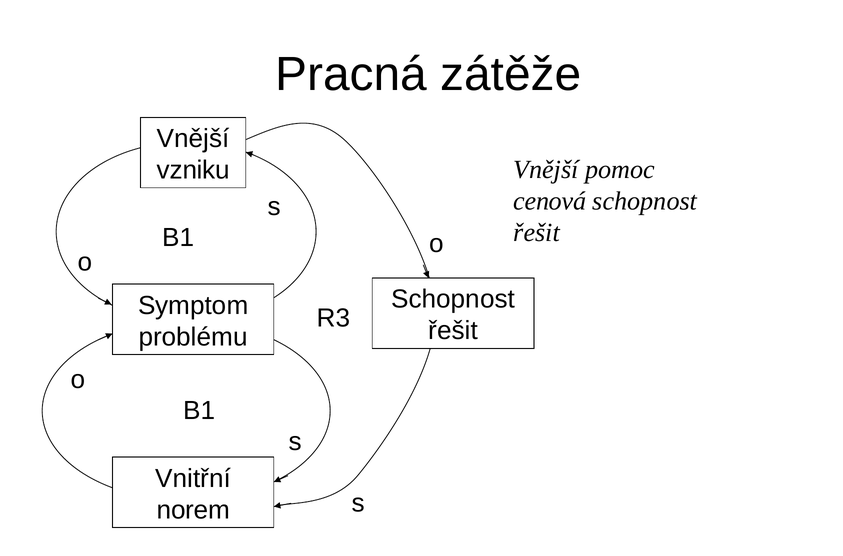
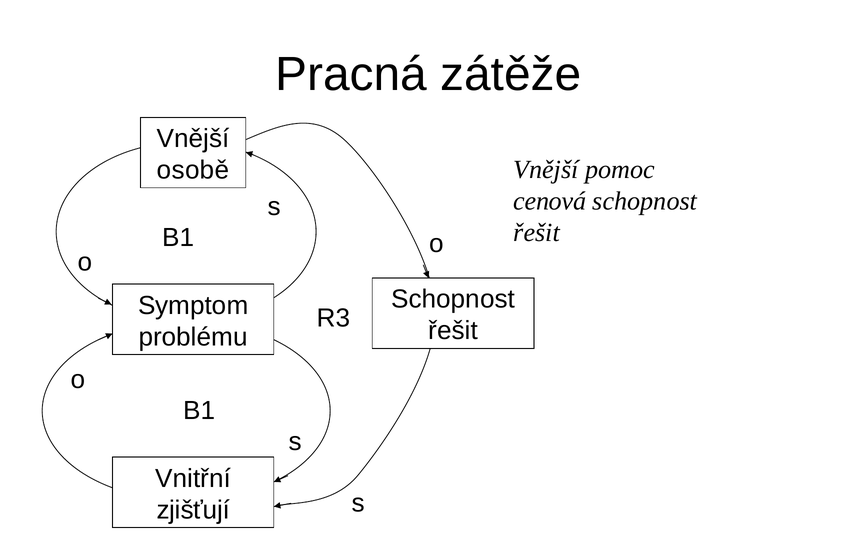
vzniku: vzniku -> osobě
norem: norem -> zjišťují
